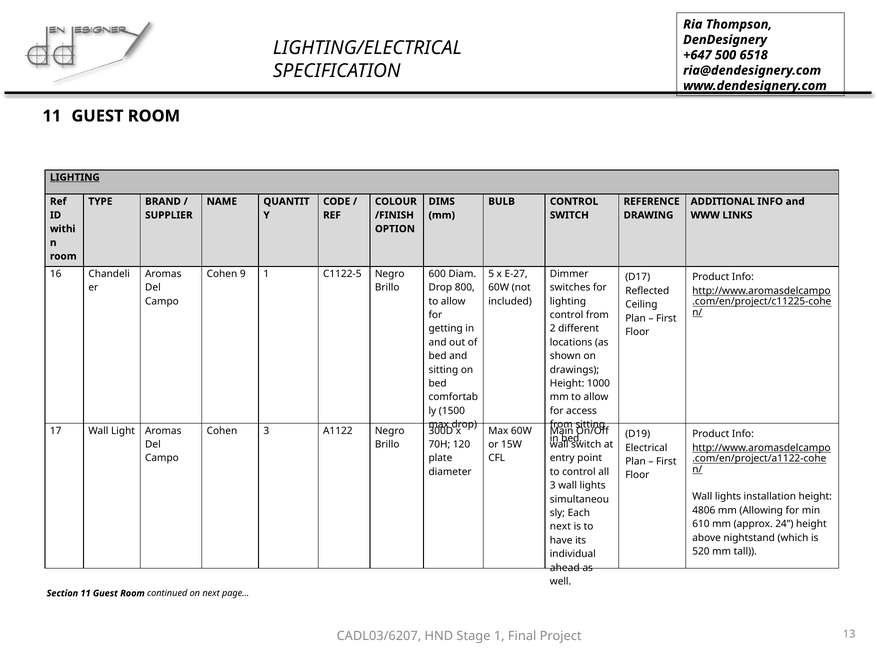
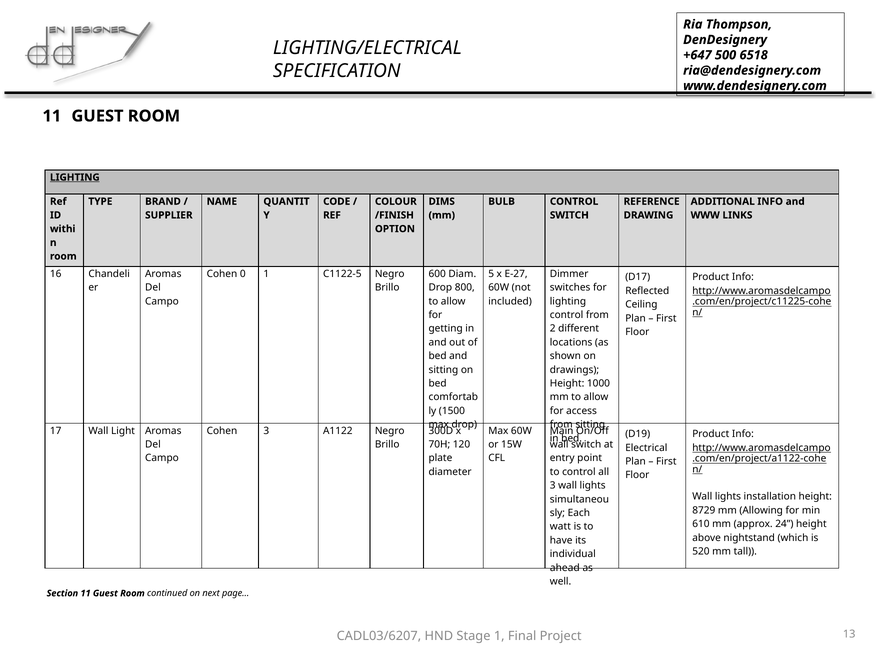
9: 9 -> 0
4806: 4806 -> 8729
next at (560, 527): next -> watt
